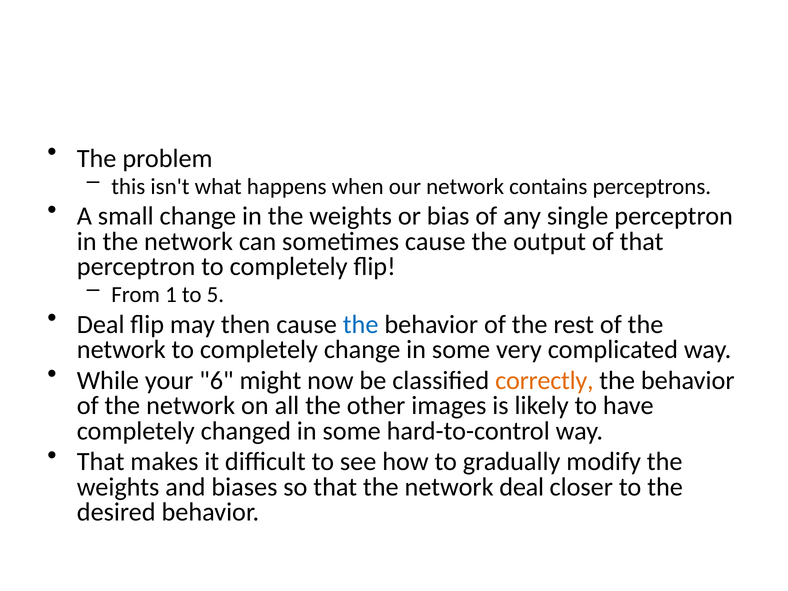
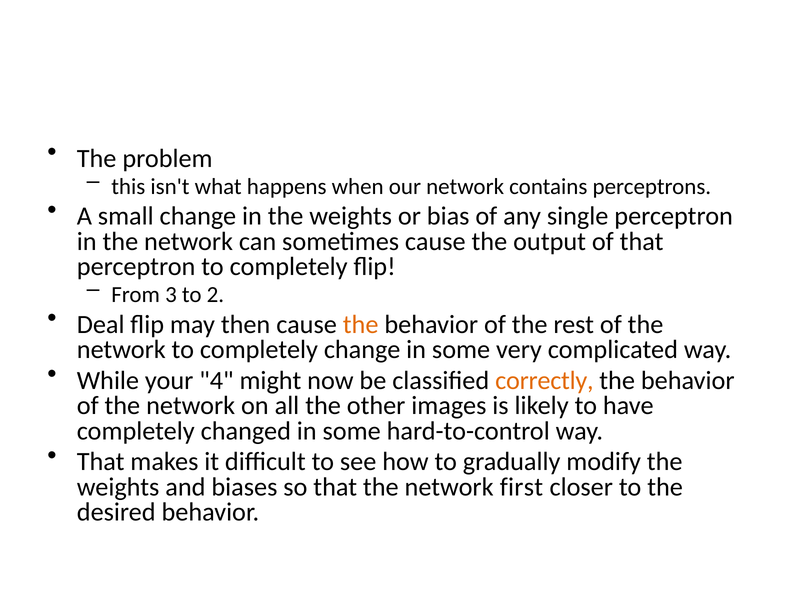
1: 1 -> 3
5: 5 -> 2
the at (361, 324) colour: blue -> orange
6: 6 -> 4
network deal: deal -> first
